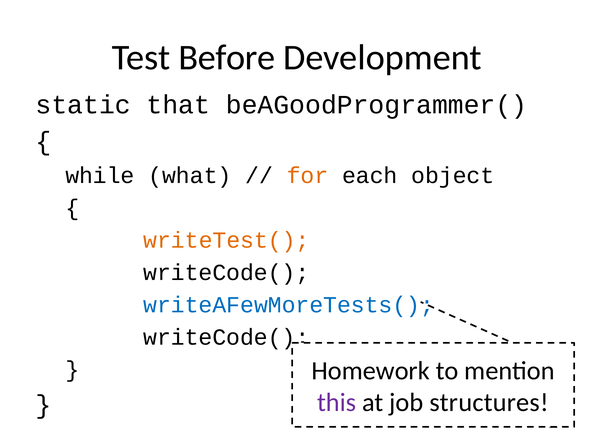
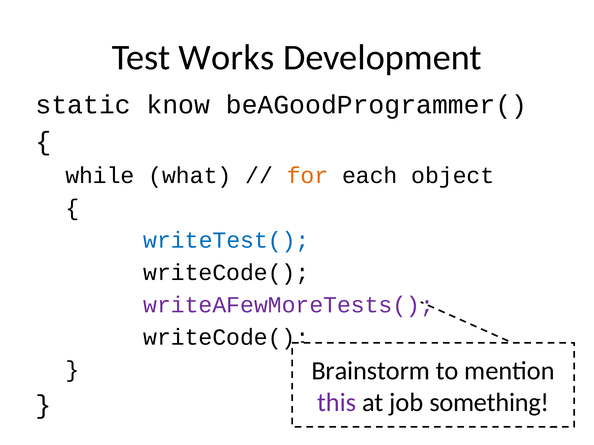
Before: Before -> Works
that: that -> know
writeTest( colour: orange -> blue
writeAFewMoreTests( colour: blue -> purple
Homework: Homework -> Brainstorm
structures: structures -> something
